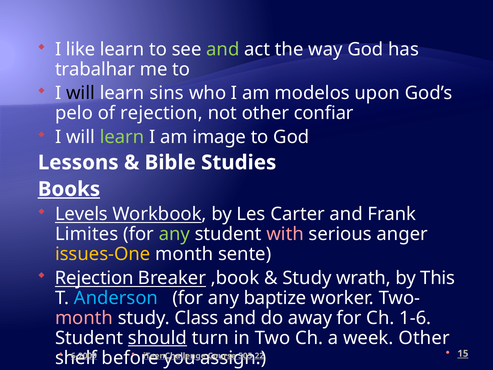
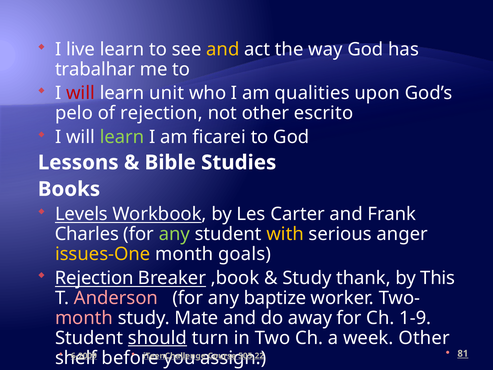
like: like -> live
and at (223, 49) colour: light green -> yellow
will at (80, 93) colour: black -> red
sins: sins -> unit
modelos: modelos -> qualities
confiar: confiar -> escrito
image: image -> ficarei
Books underline: present -> none
Limites: Limites -> Charles
with colour: pink -> yellow
sente: sente -> goals
wrath: wrath -> thank
Anderson colour: light blue -> pink
Class: Class -> Mate
1-6: 1-6 -> 1-9
15: 15 -> 81
